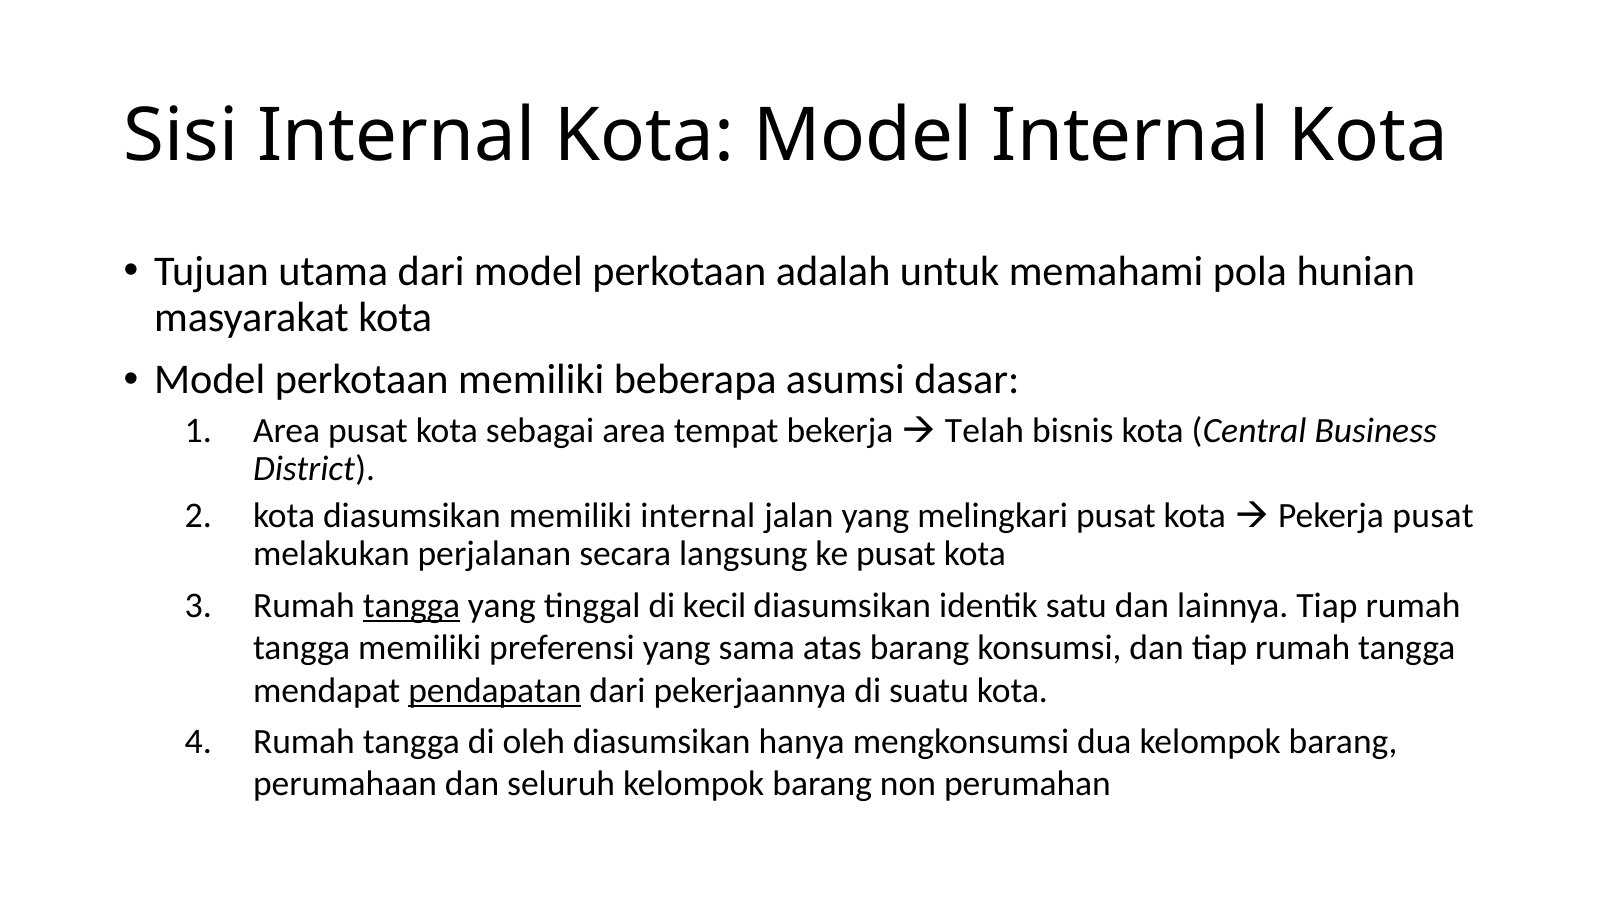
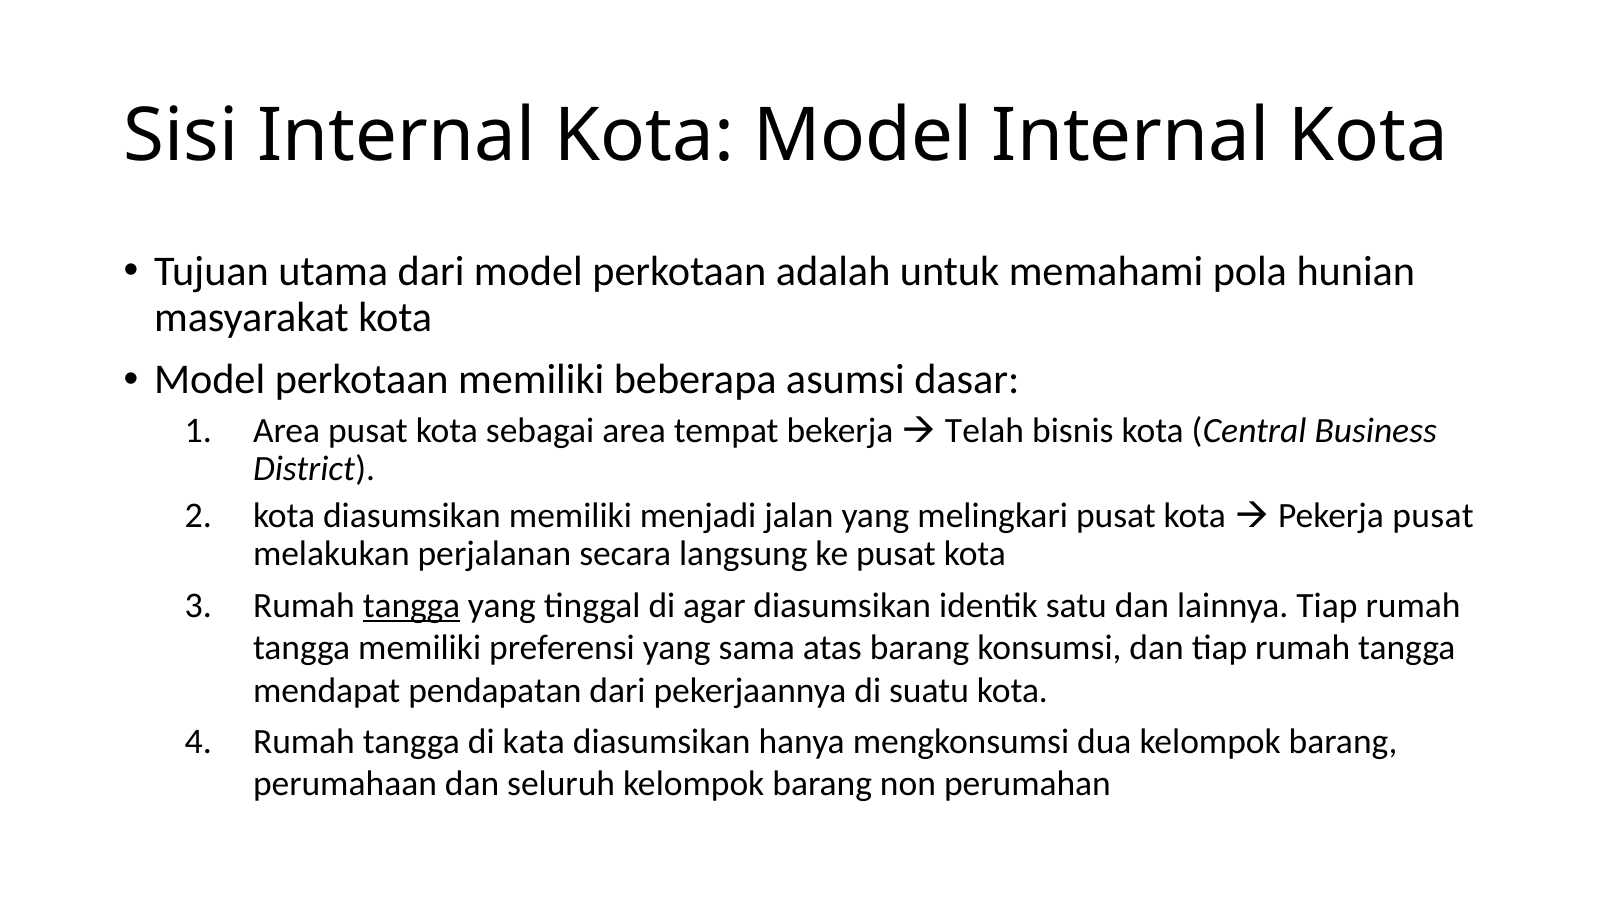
memiliki internal: internal -> menjadi
kecil: kecil -> agar
pendapatan underline: present -> none
oleh: oleh -> kata
